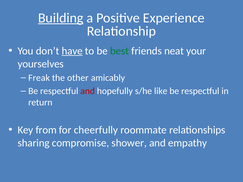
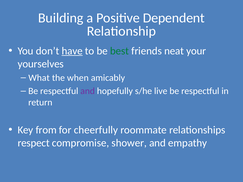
Building underline: present -> none
Experience: Experience -> Dependent
Freak: Freak -> What
other: other -> when
and at (88, 91) colour: red -> purple
like: like -> live
sharing: sharing -> respect
